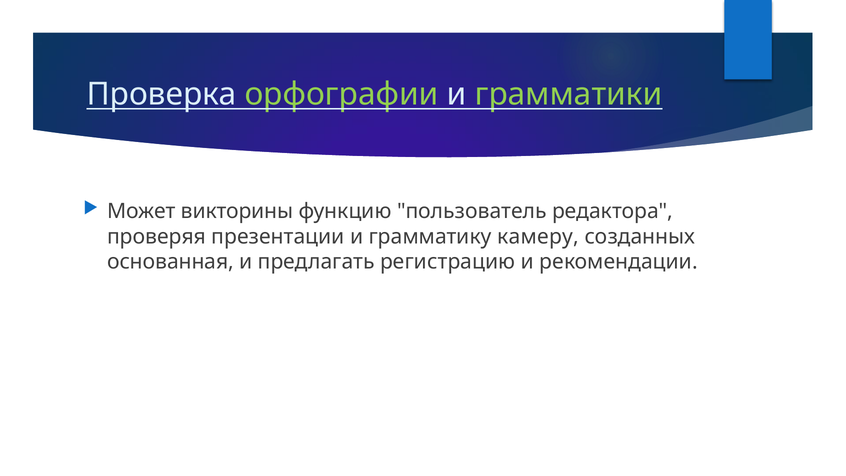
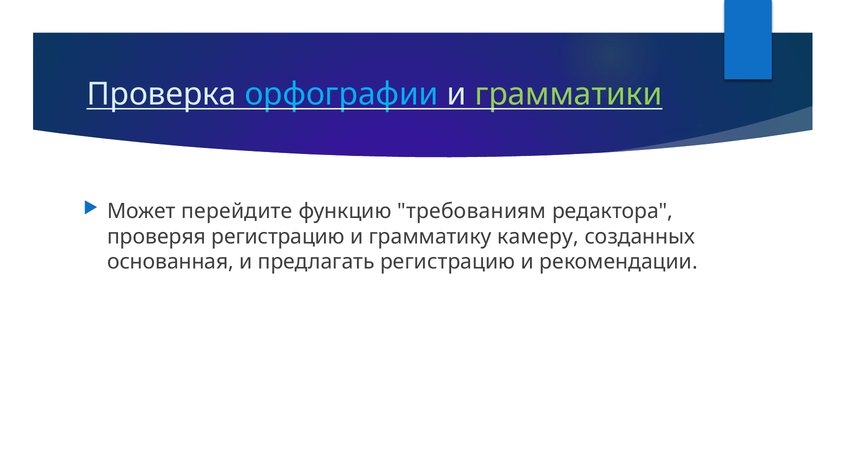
орфографии colour: light green -> light blue
викторины: викторины -> перейдите
пользователь: пользователь -> требованиям
проверяя презентации: презентации -> регистрацию
